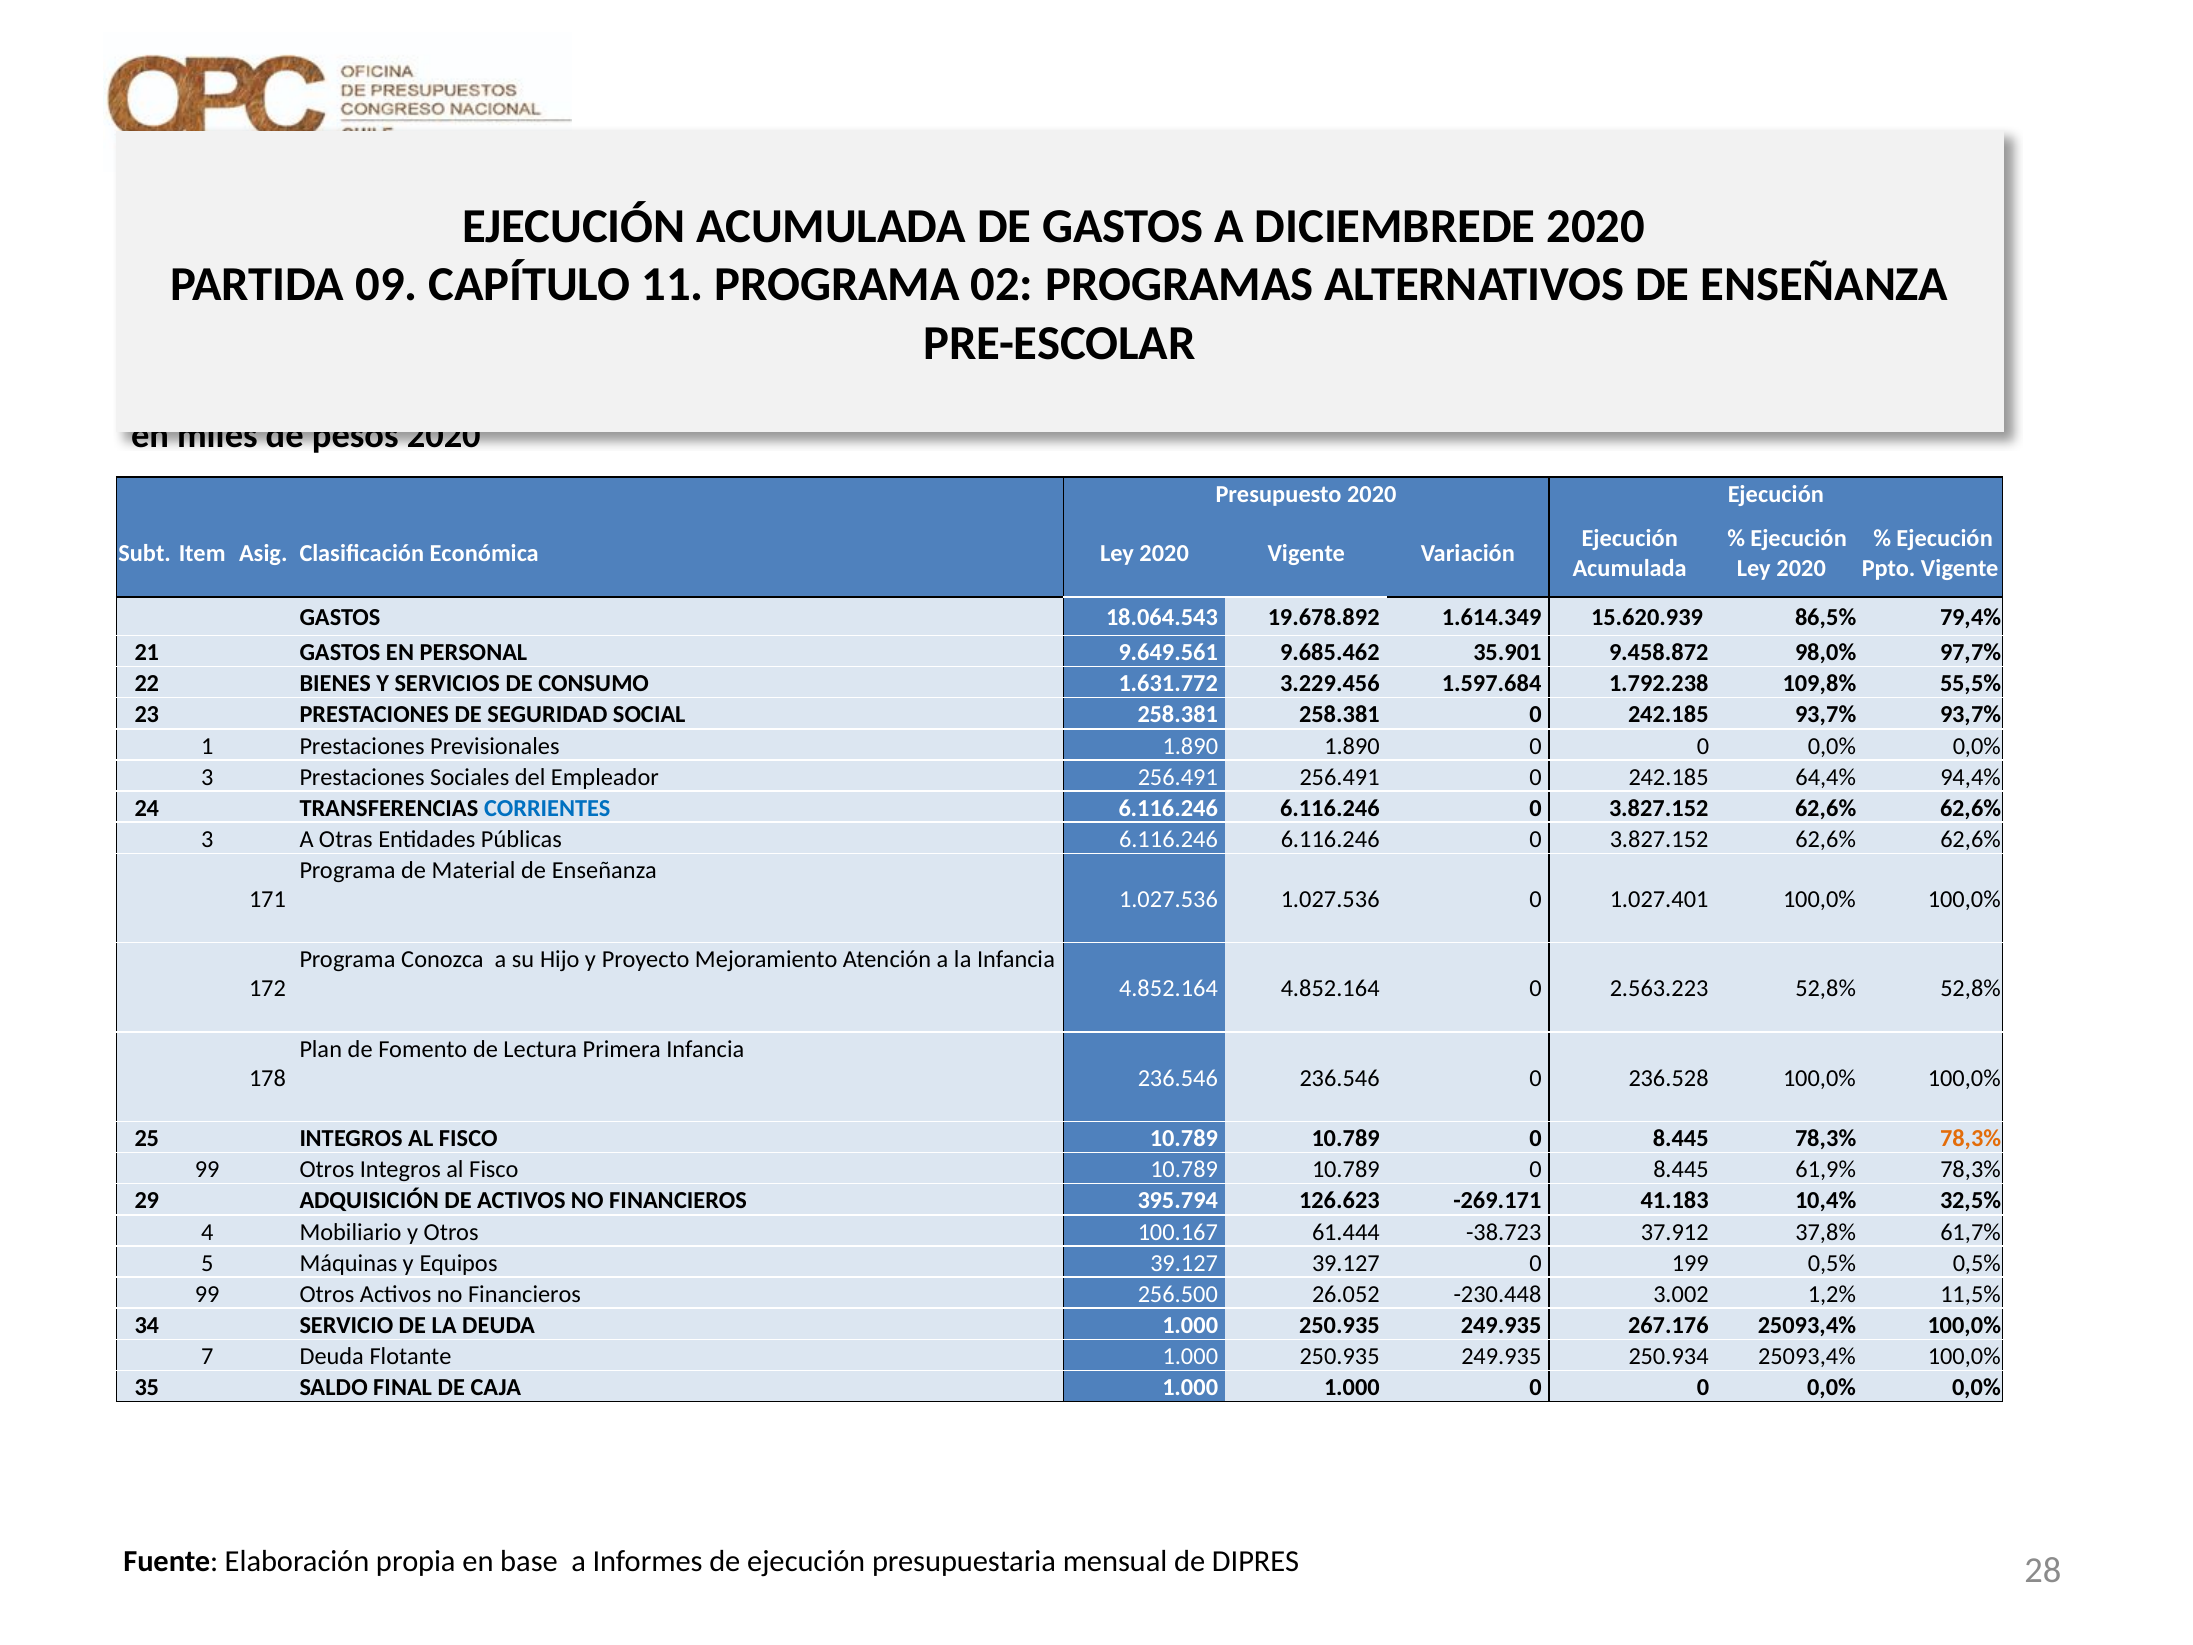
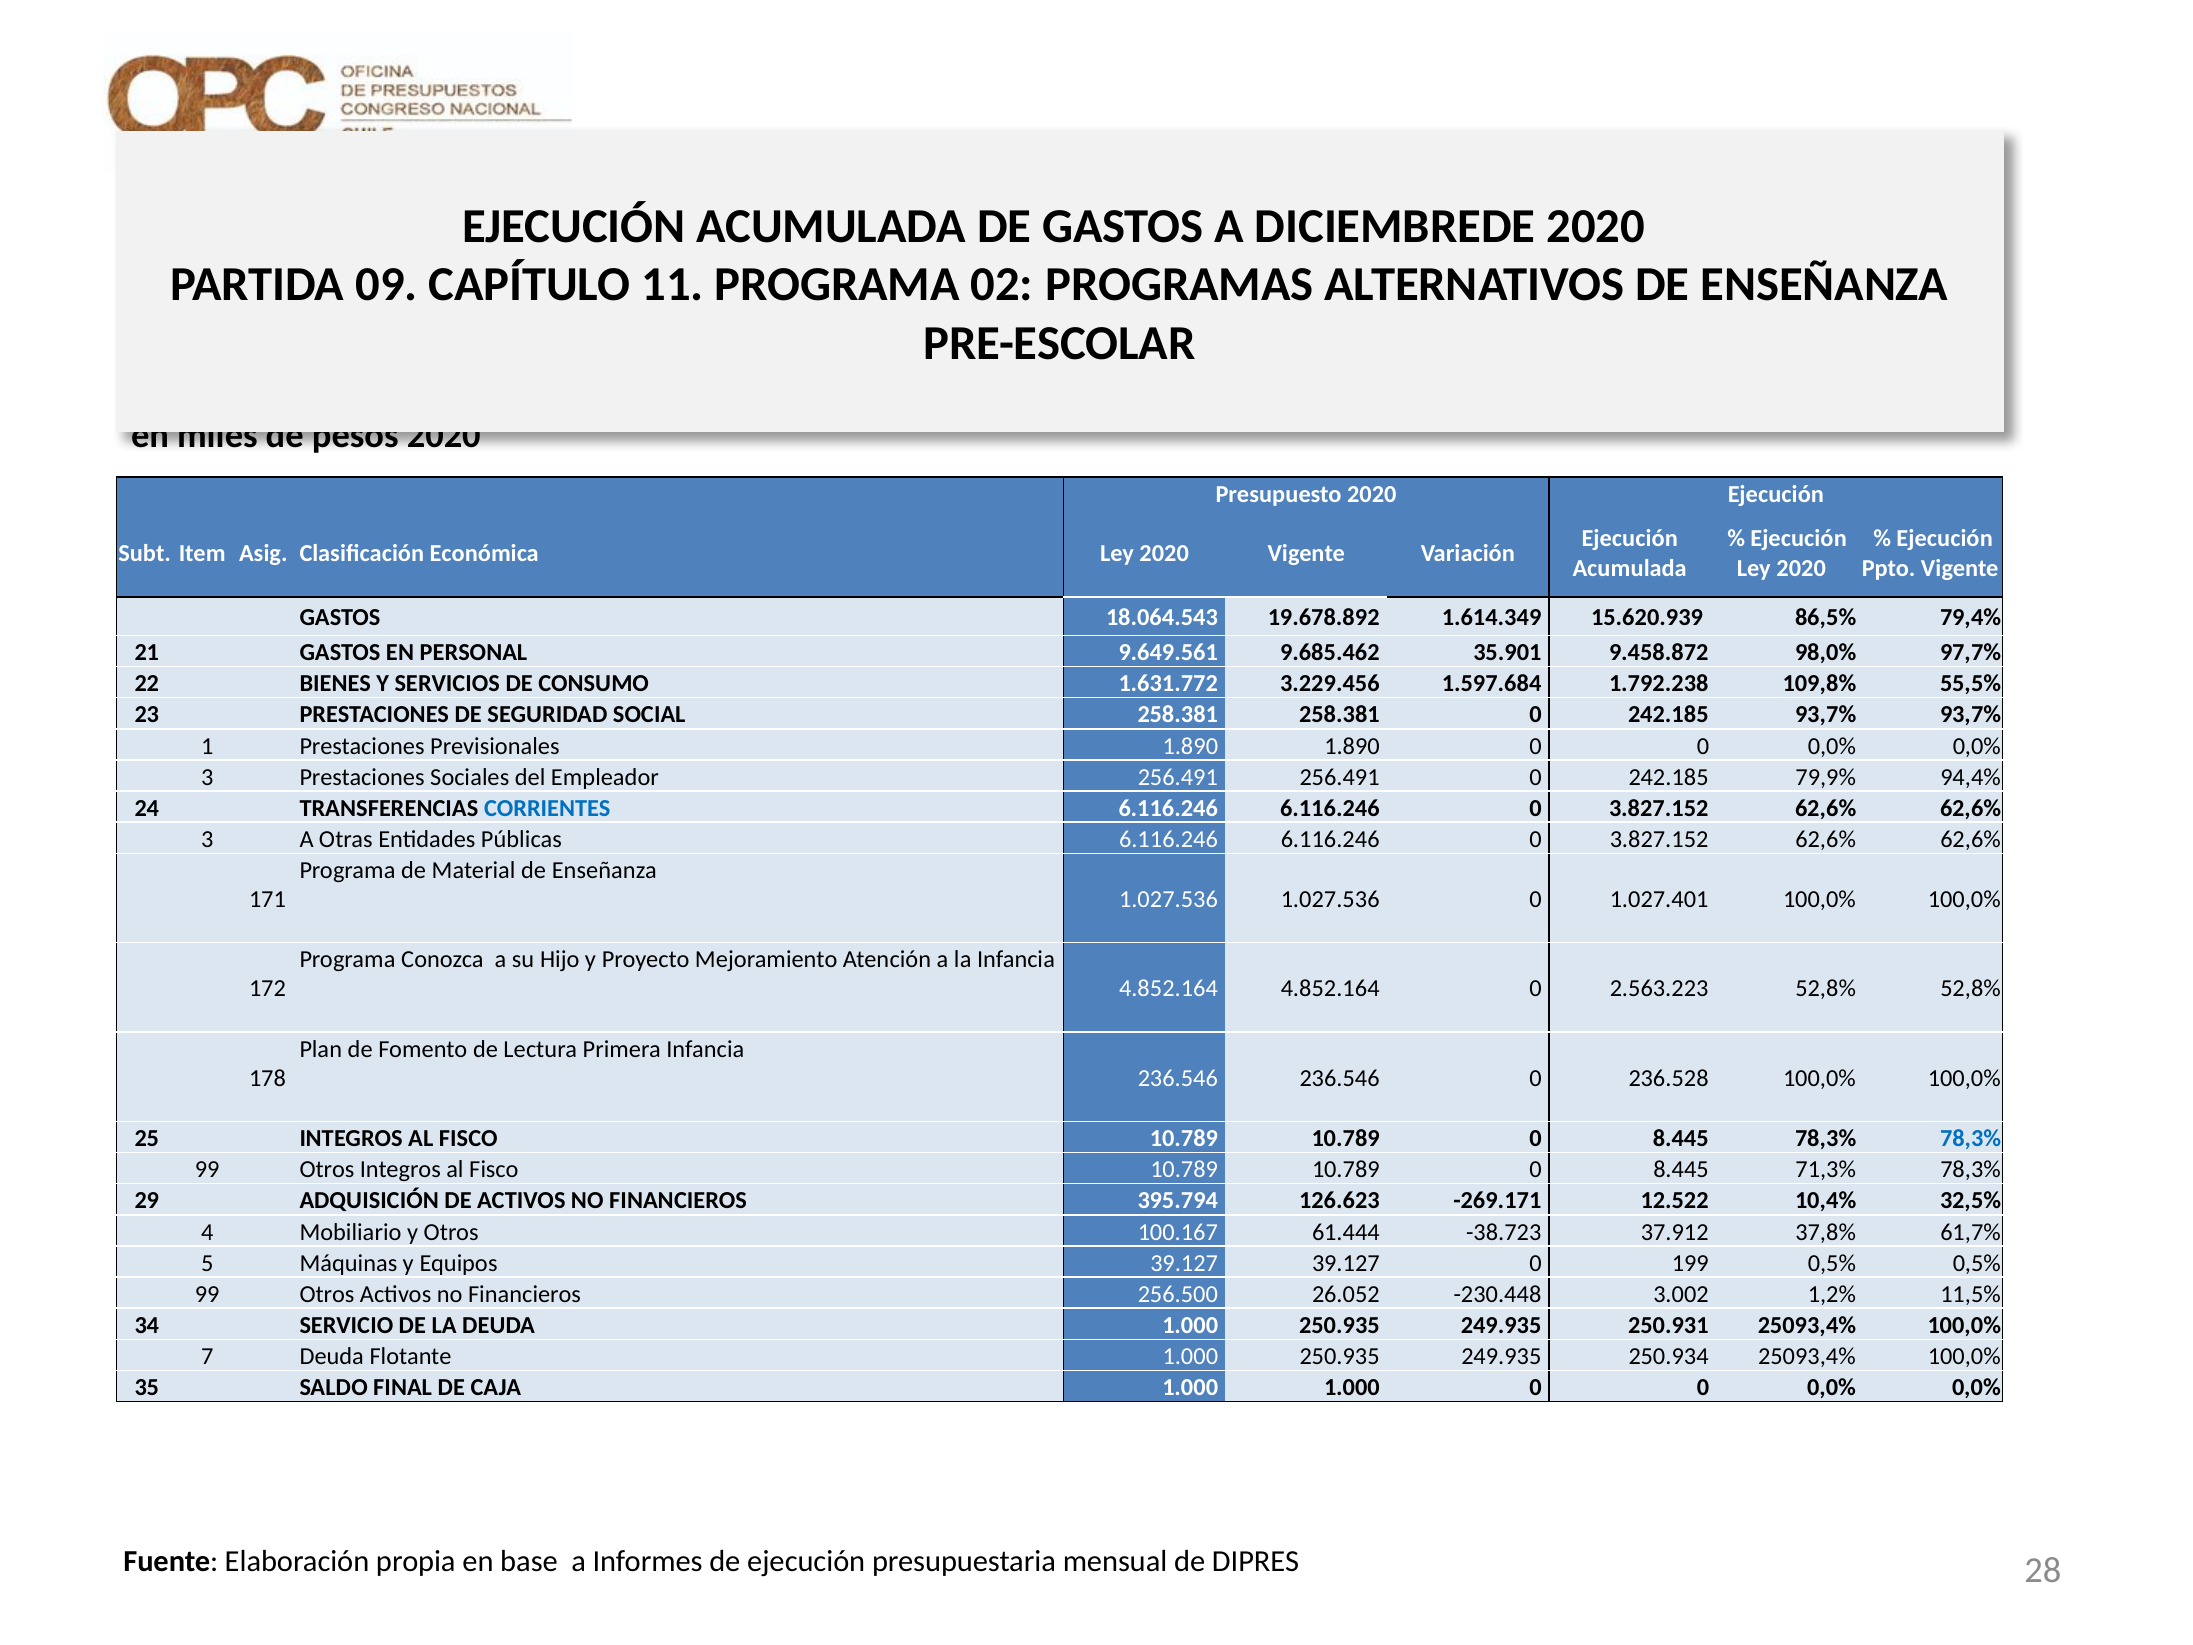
64,4%: 64,4% -> 79,9%
78,3% at (1971, 1139) colour: orange -> blue
61,9%: 61,9% -> 71,3%
41.183: 41.183 -> 12.522
267.176: 267.176 -> 250.931
